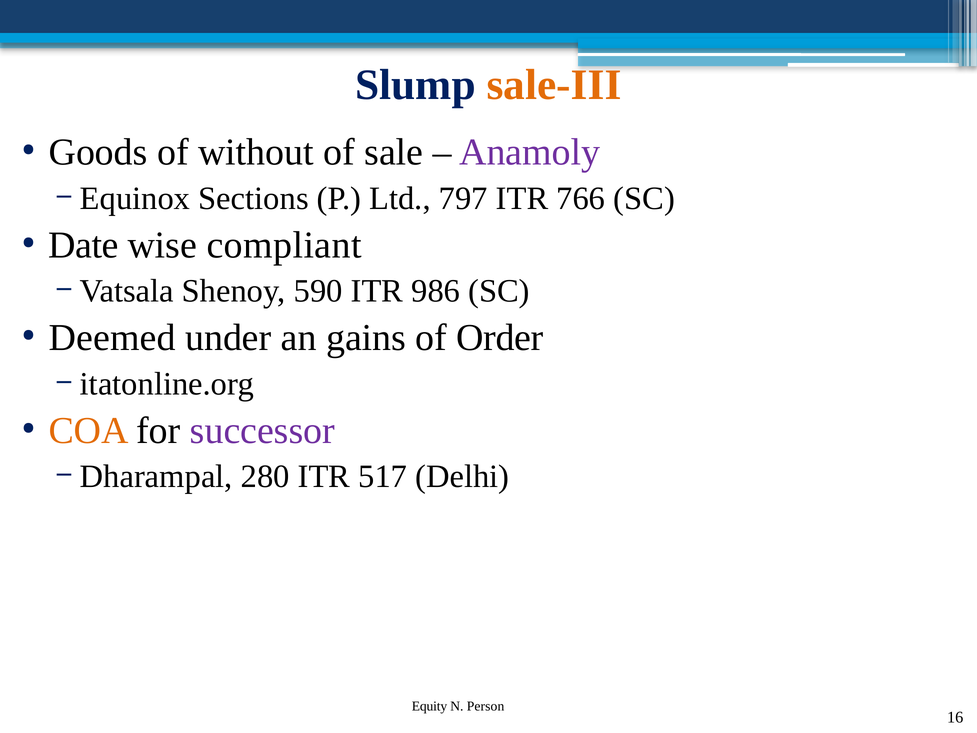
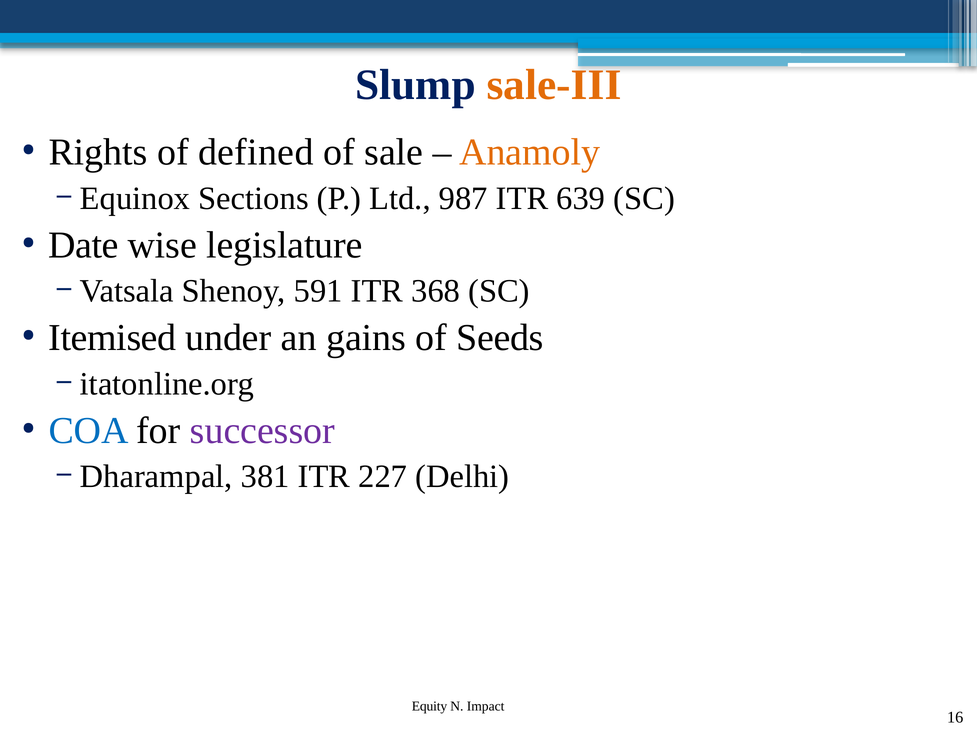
Goods: Goods -> Rights
without: without -> defined
Anamoly colour: purple -> orange
797: 797 -> 987
766: 766 -> 639
compliant: compliant -> legislature
590: 590 -> 591
986: 986 -> 368
Deemed: Deemed -> Itemised
Order: Order -> Seeds
COA colour: orange -> blue
280: 280 -> 381
517: 517 -> 227
Person: Person -> Impact
